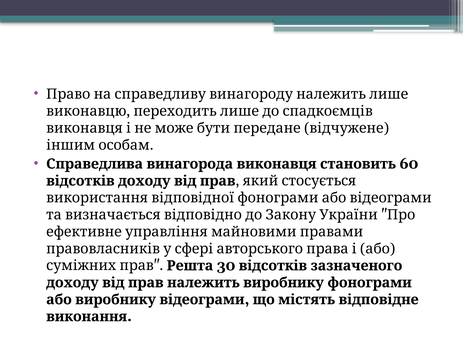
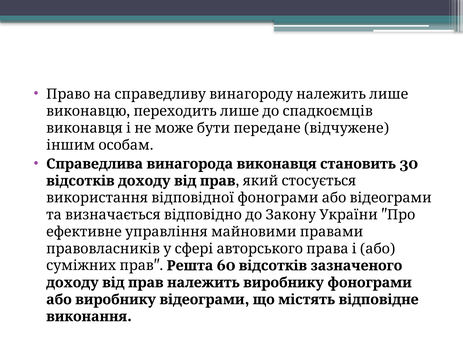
60: 60 -> 30
30: 30 -> 60
